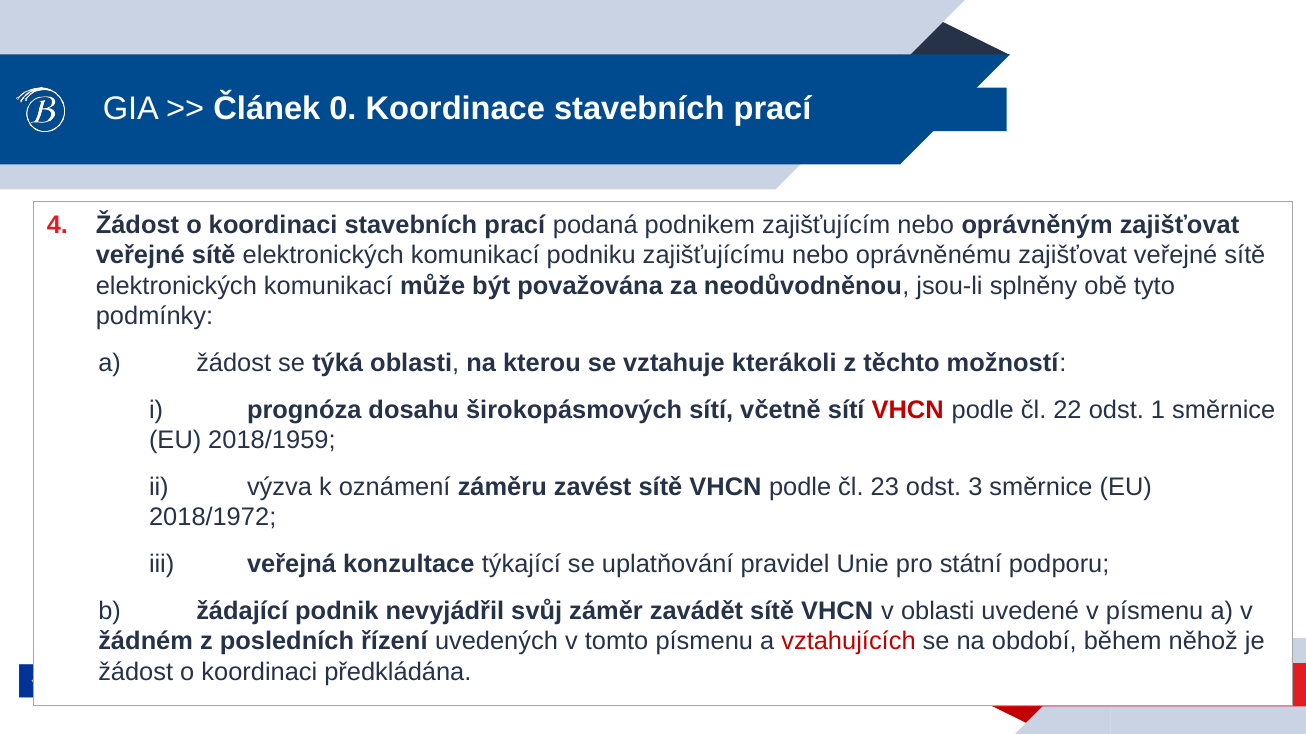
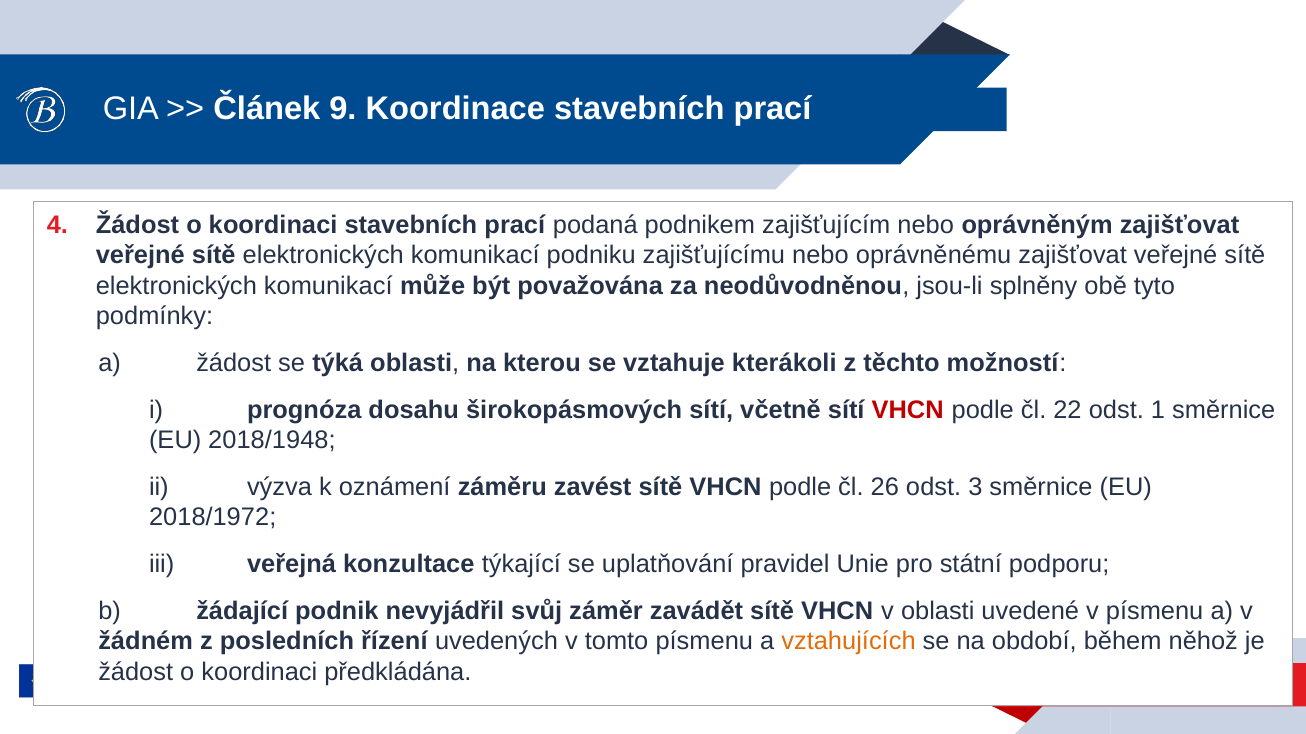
0: 0 -> 9
2018/1959: 2018/1959 -> 2018/1948
23: 23 -> 26
vztahujících colour: red -> orange
